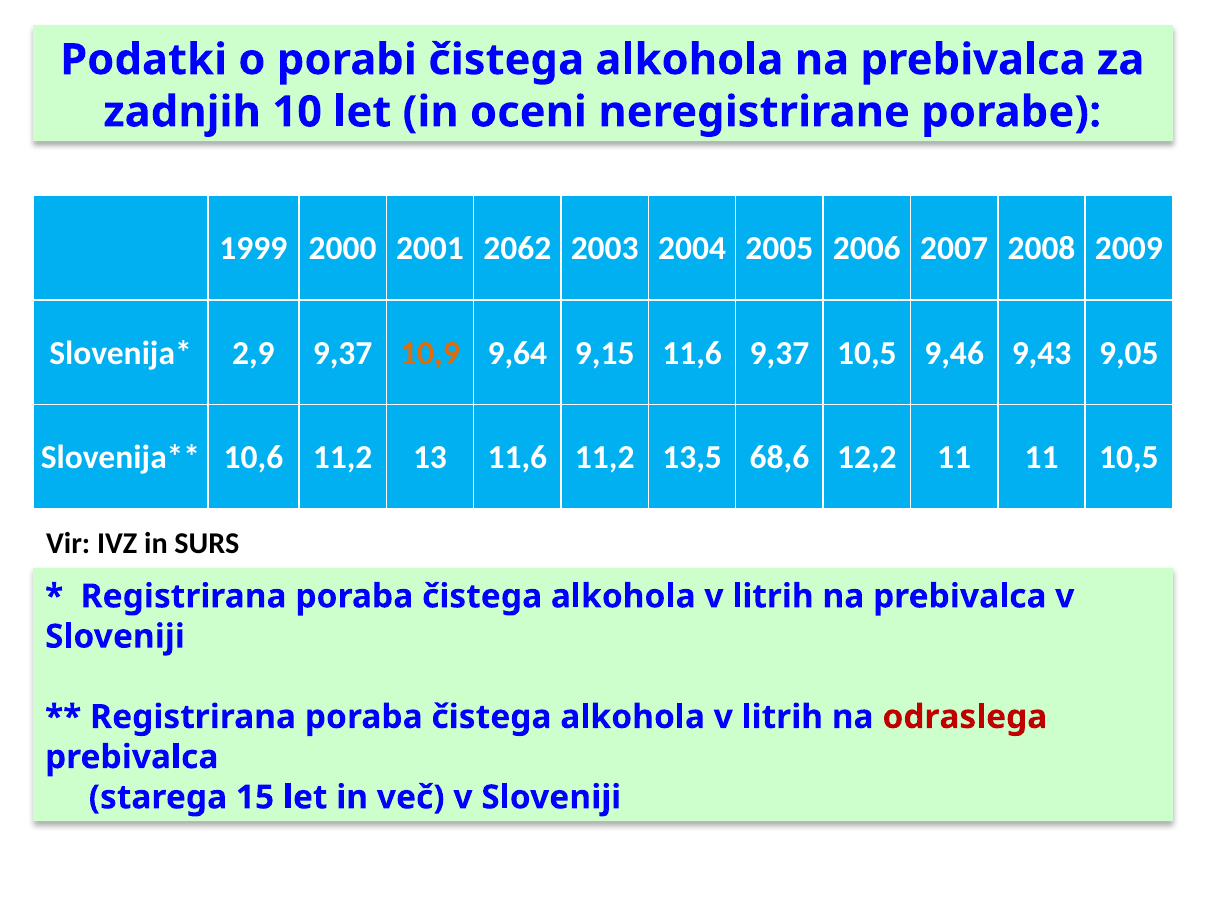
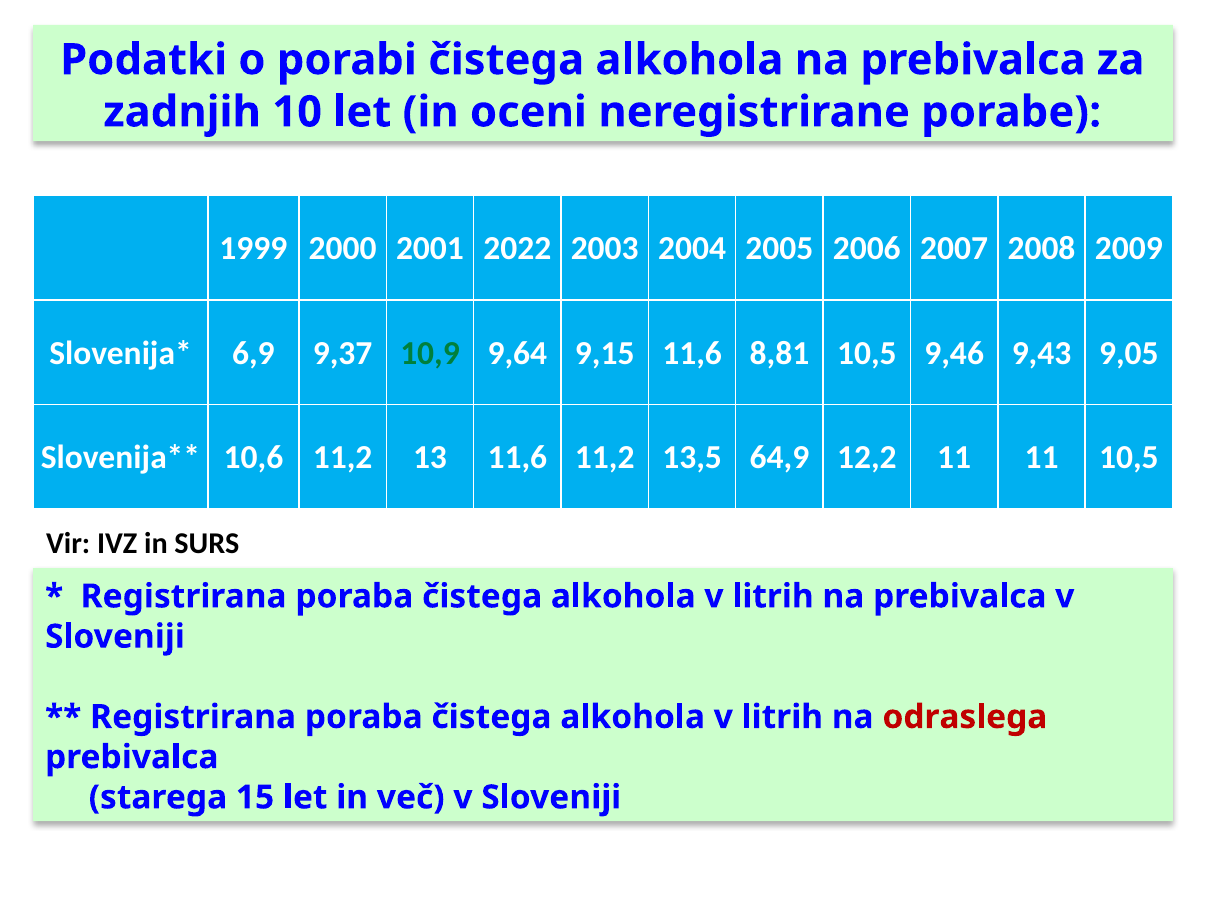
2062: 2062 -> 2022
2,9: 2,9 -> 6,9
10,9 colour: orange -> green
11,6 9,37: 9,37 -> 8,81
68,6: 68,6 -> 64,9
